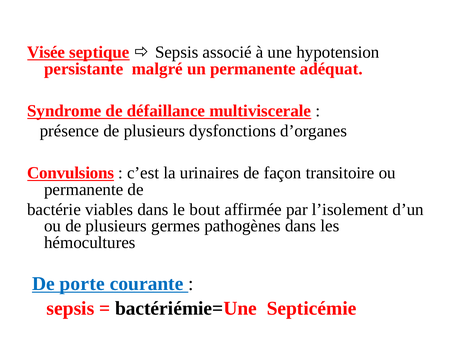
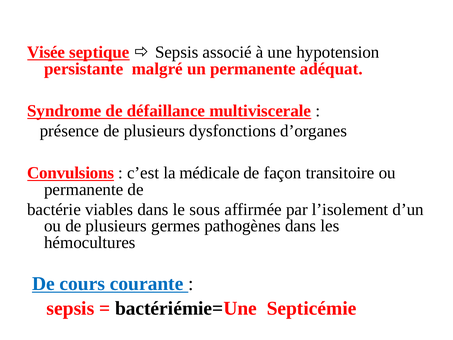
urinaires: urinaires -> médicale
bout: bout -> sous
porte: porte -> cours
